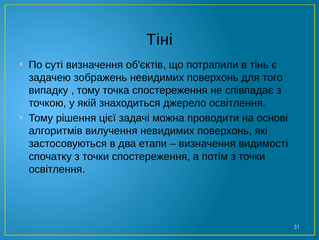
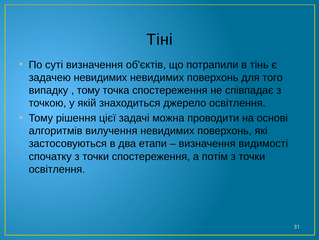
задачею зображень: зображень -> невидимих
